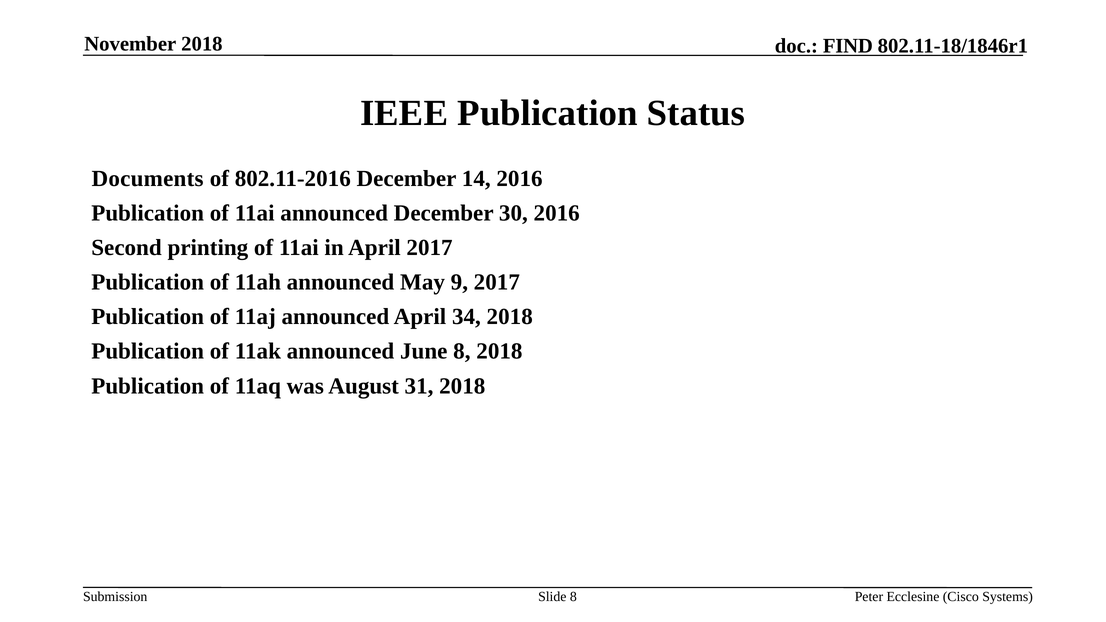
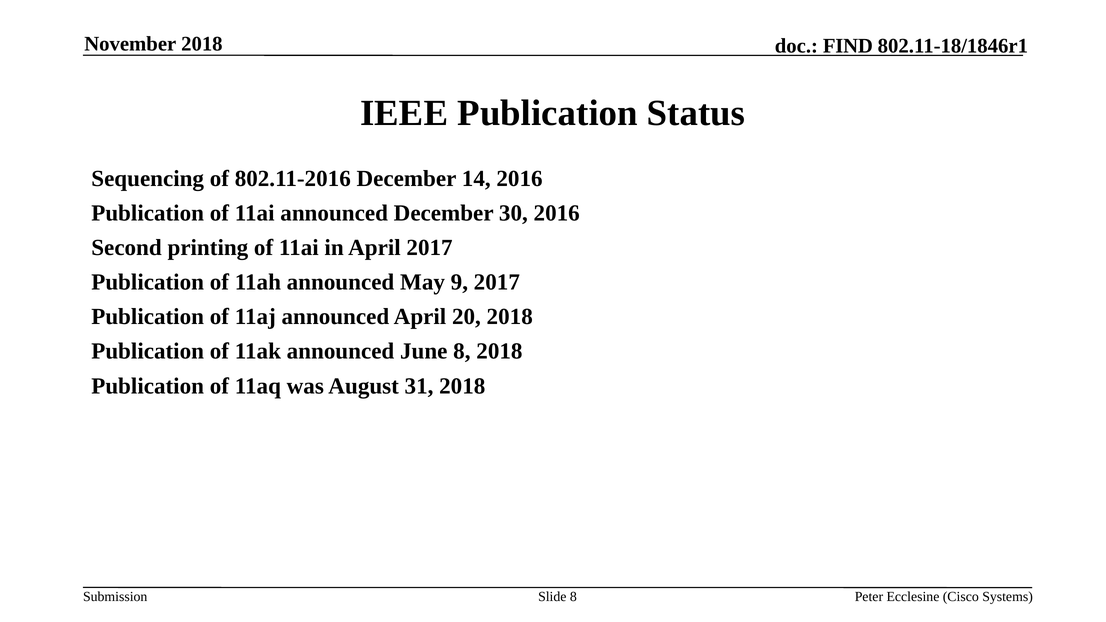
Documents: Documents -> Sequencing
34: 34 -> 20
